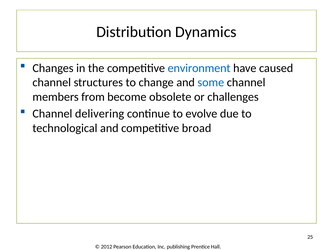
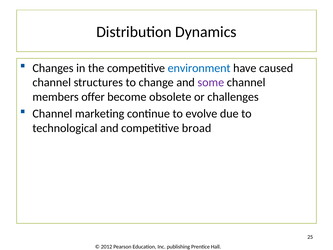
some colour: blue -> purple
from: from -> offer
delivering: delivering -> marketing
